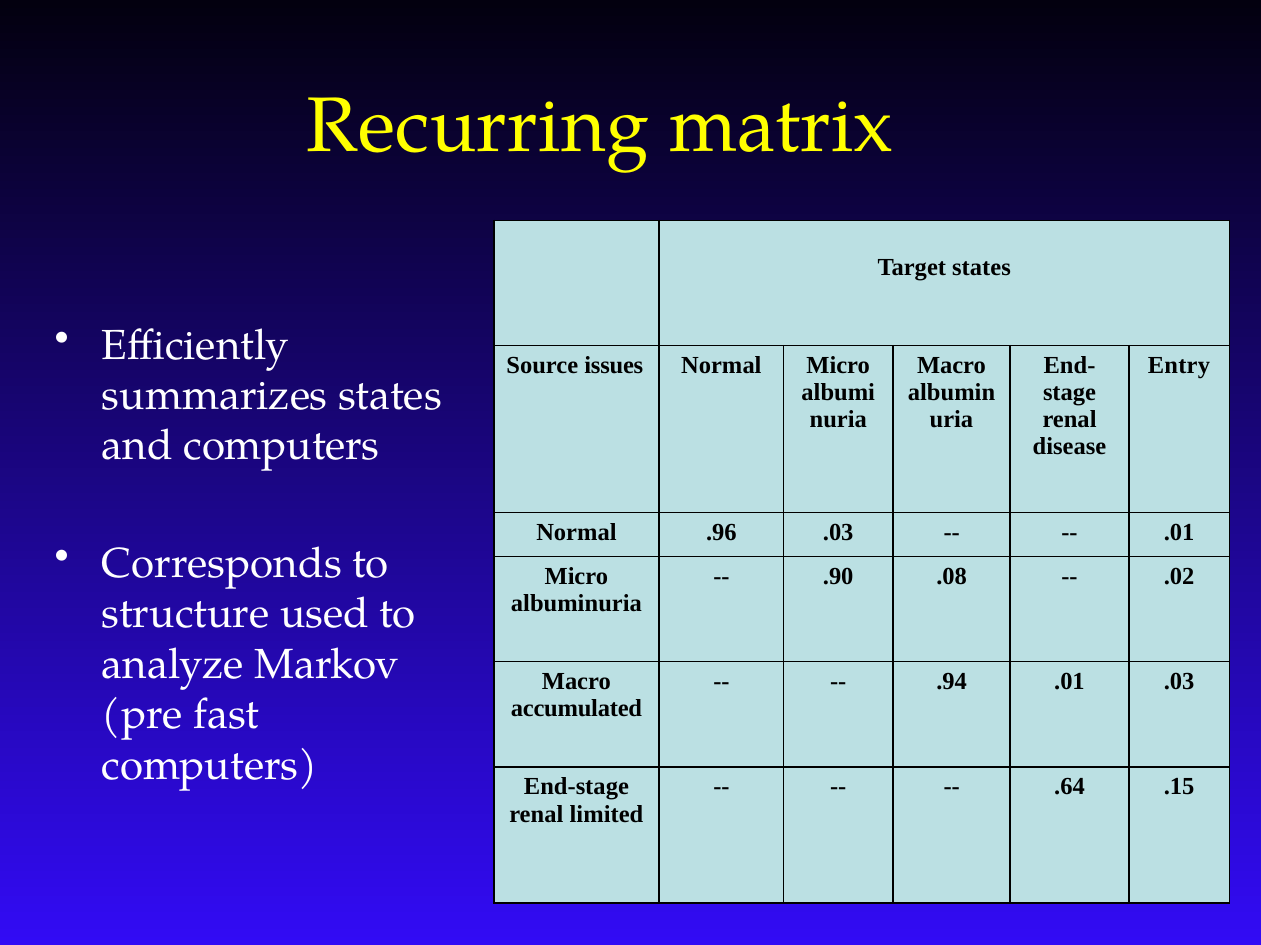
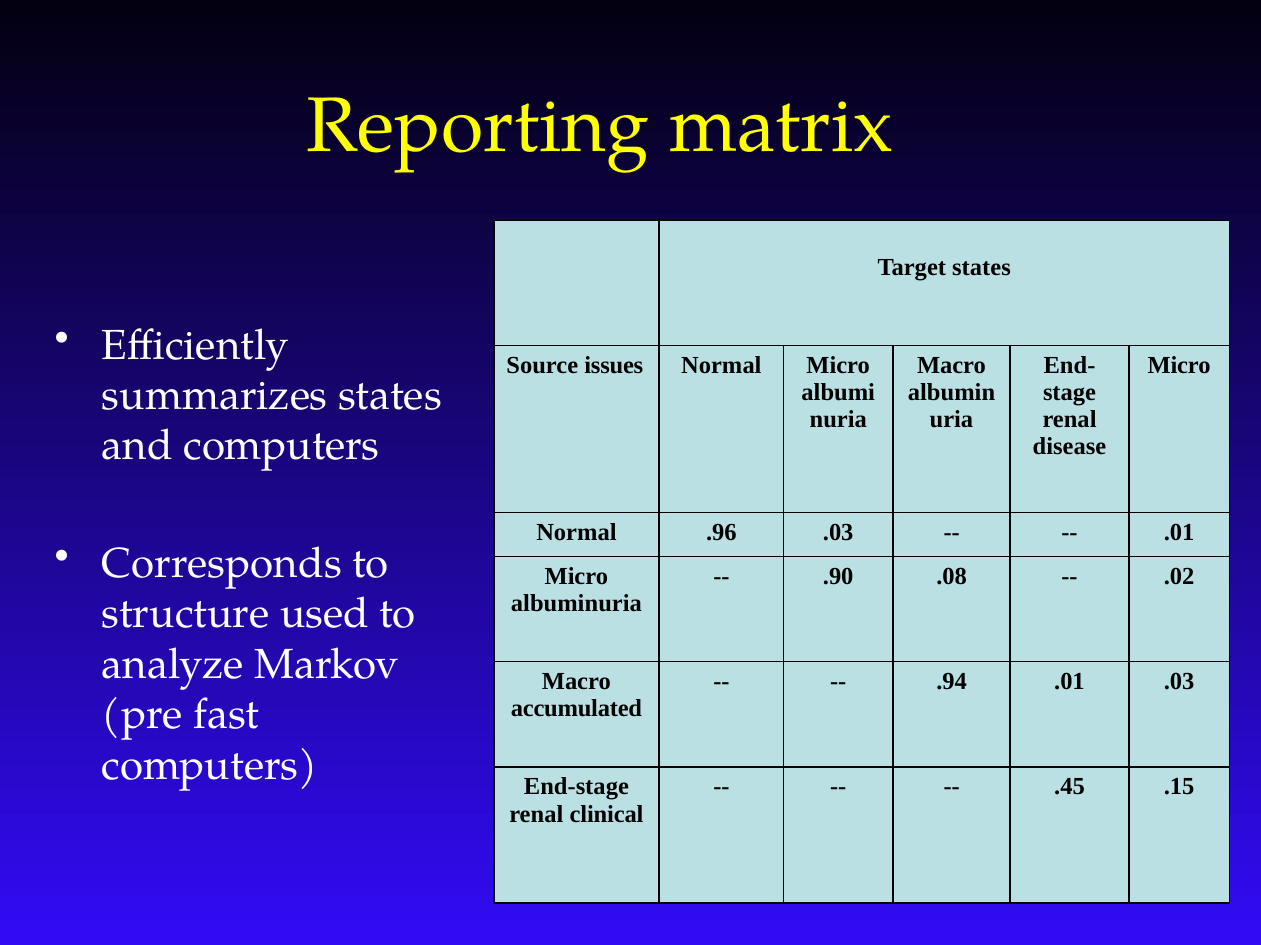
Recurring: Recurring -> Reporting
Entry at (1179, 366): Entry -> Micro
.64: .64 -> .45
limited: limited -> clinical
